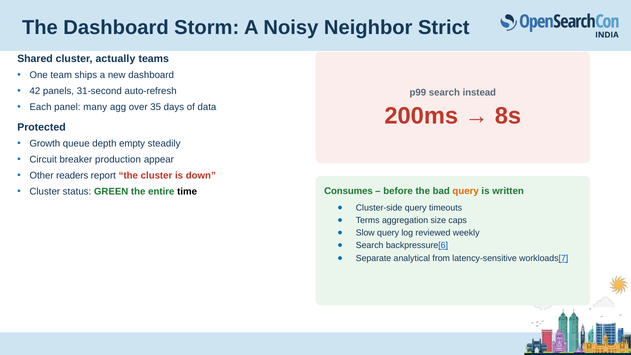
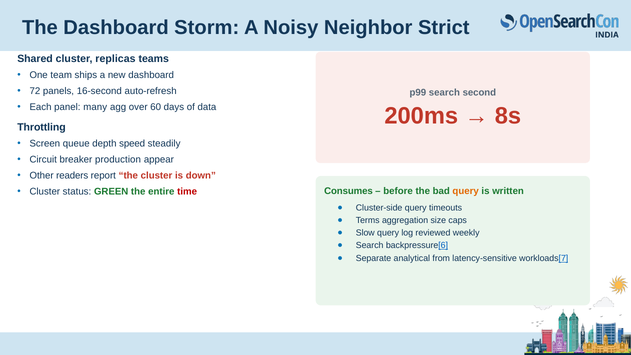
actually: actually -> replicas
42: 42 -> 72
31-second: 31-second -> 16-second
instead: instead -> second
35: 35 -> 60
Protected: Protected -> Throttling
Growth: Growth -> Screen
empty: empty -> speed
time colour: black -> red
